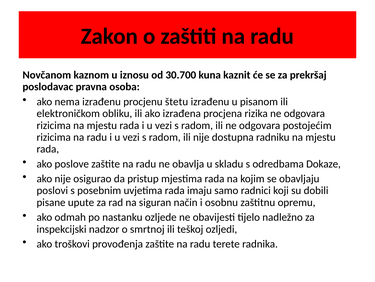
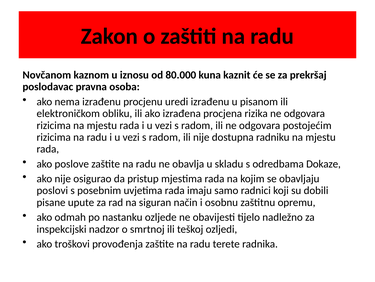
30.700: 30.700 -> 80.000
štetu: štetu -> uredi
